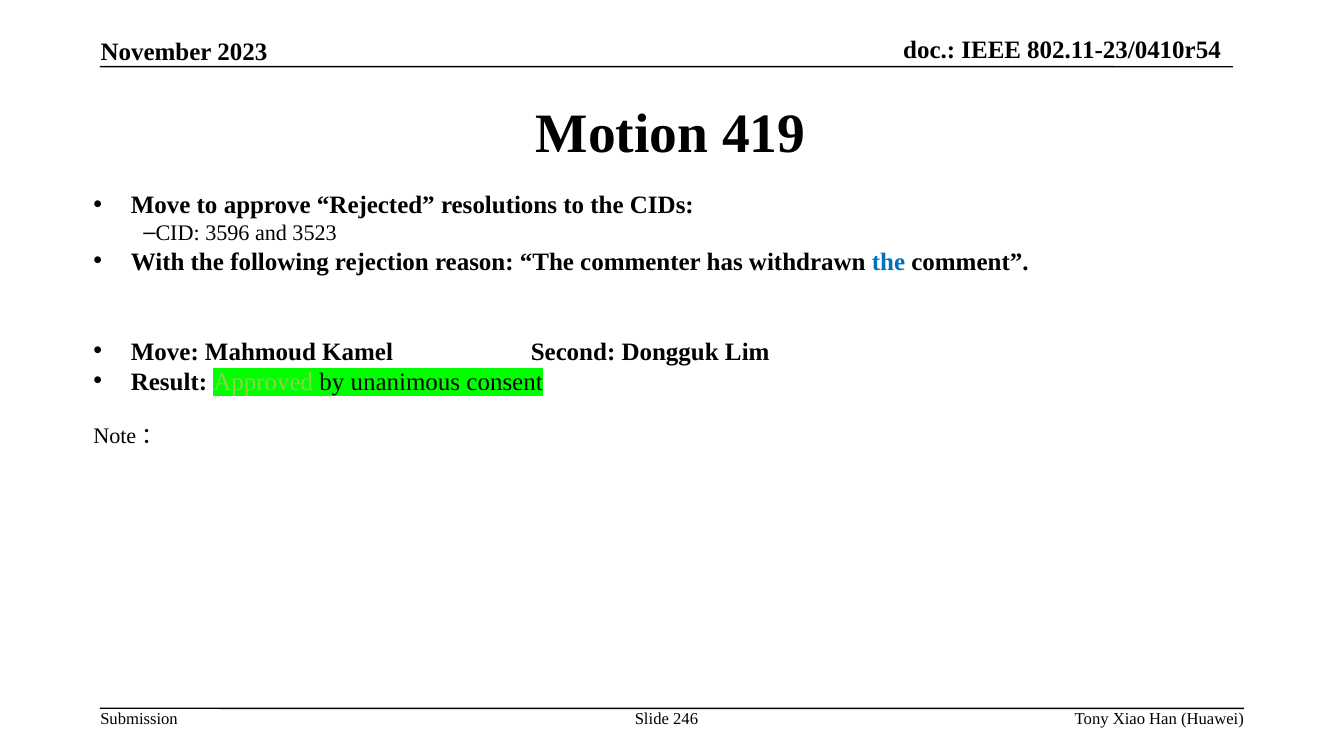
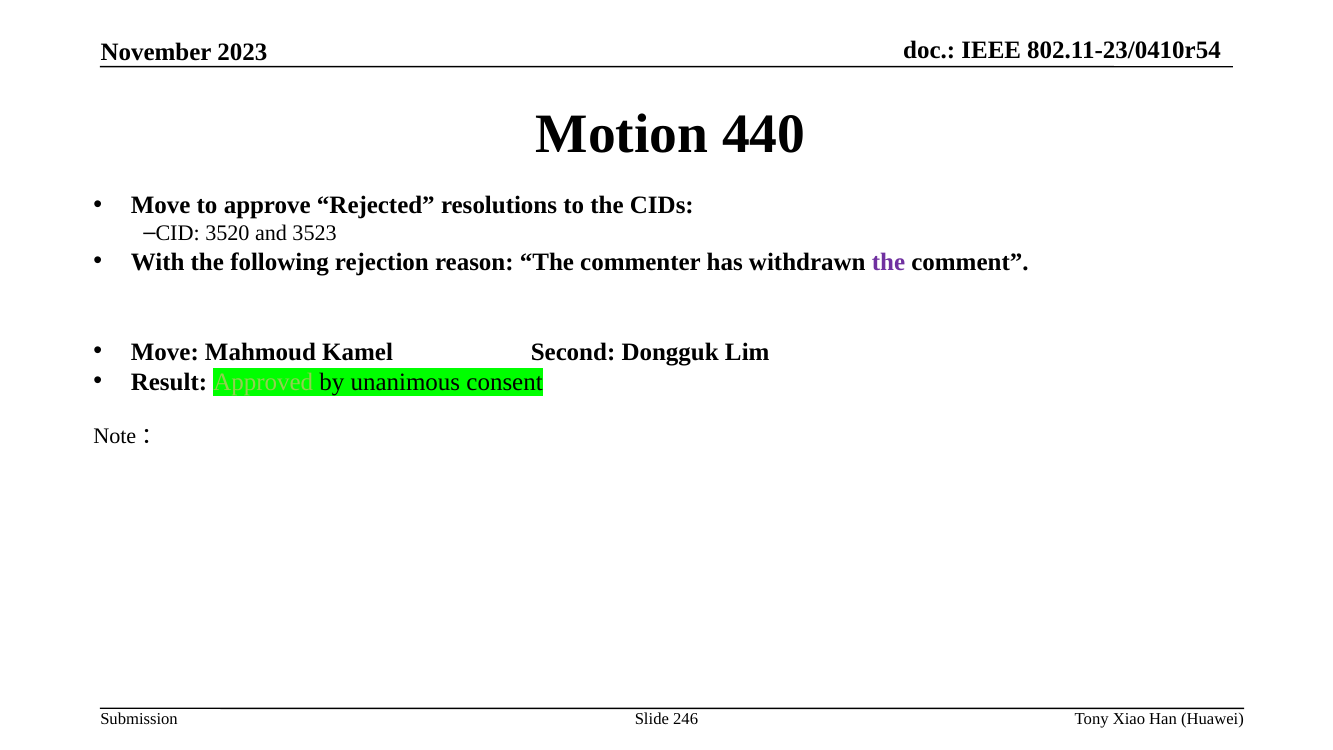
419: 419 -> 440
3596: 3596 -> 3520
the at (888, 262) colour: blue -> purple
